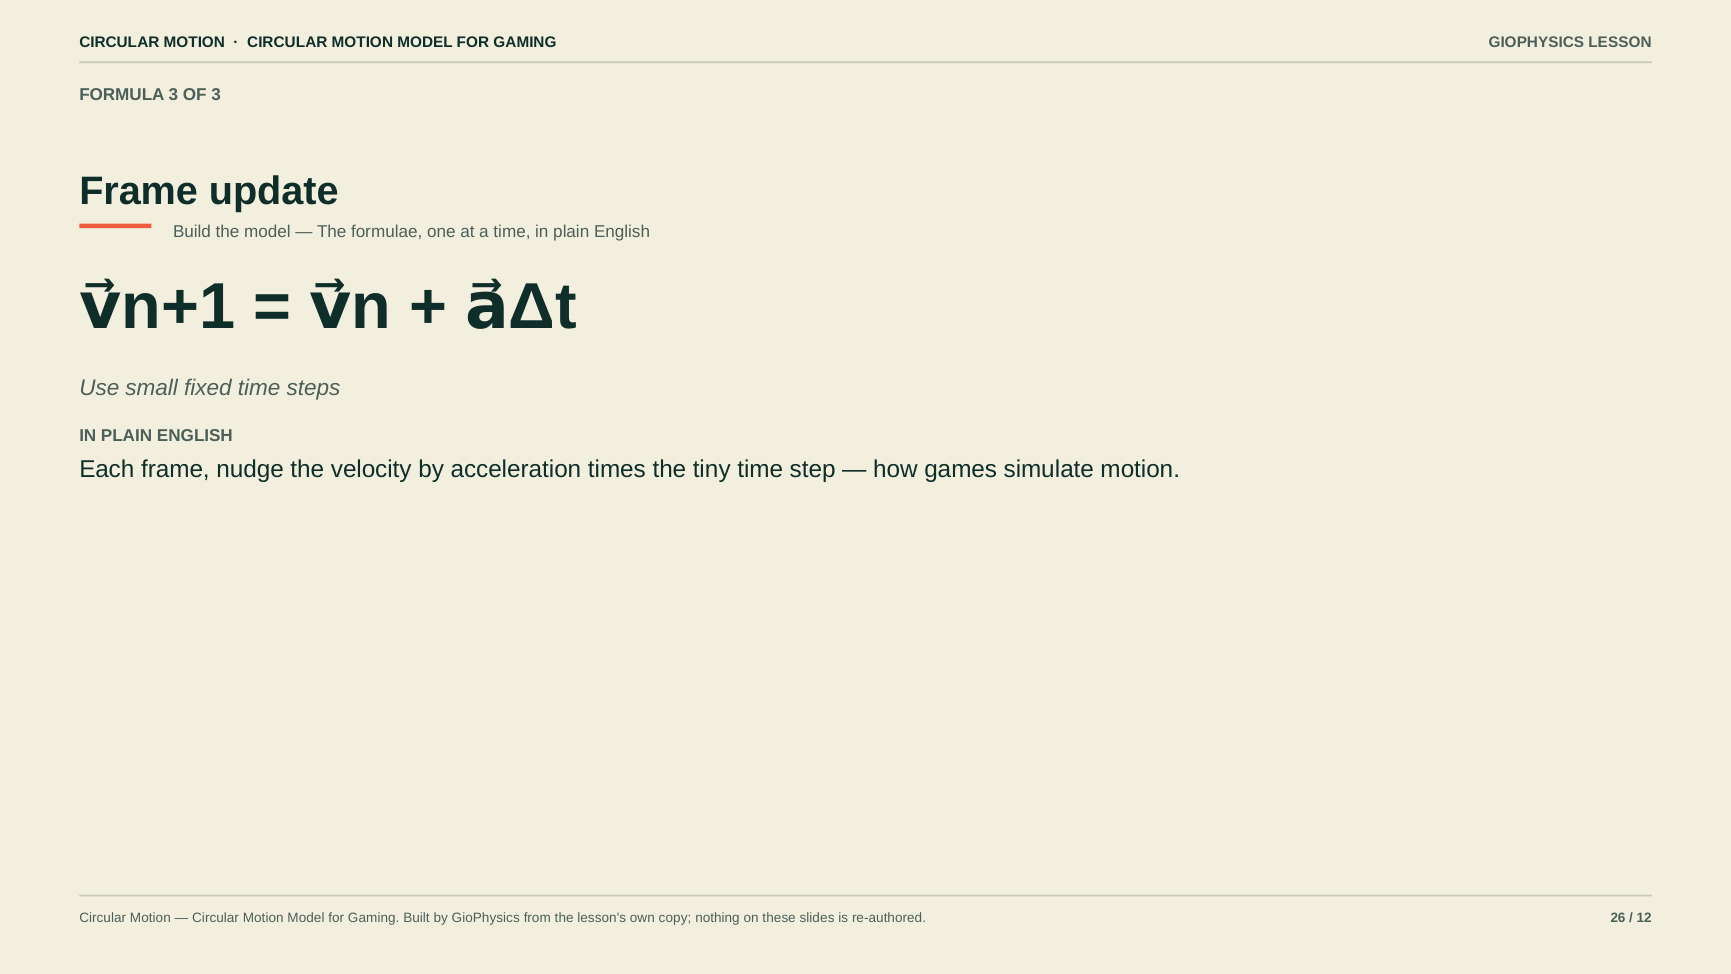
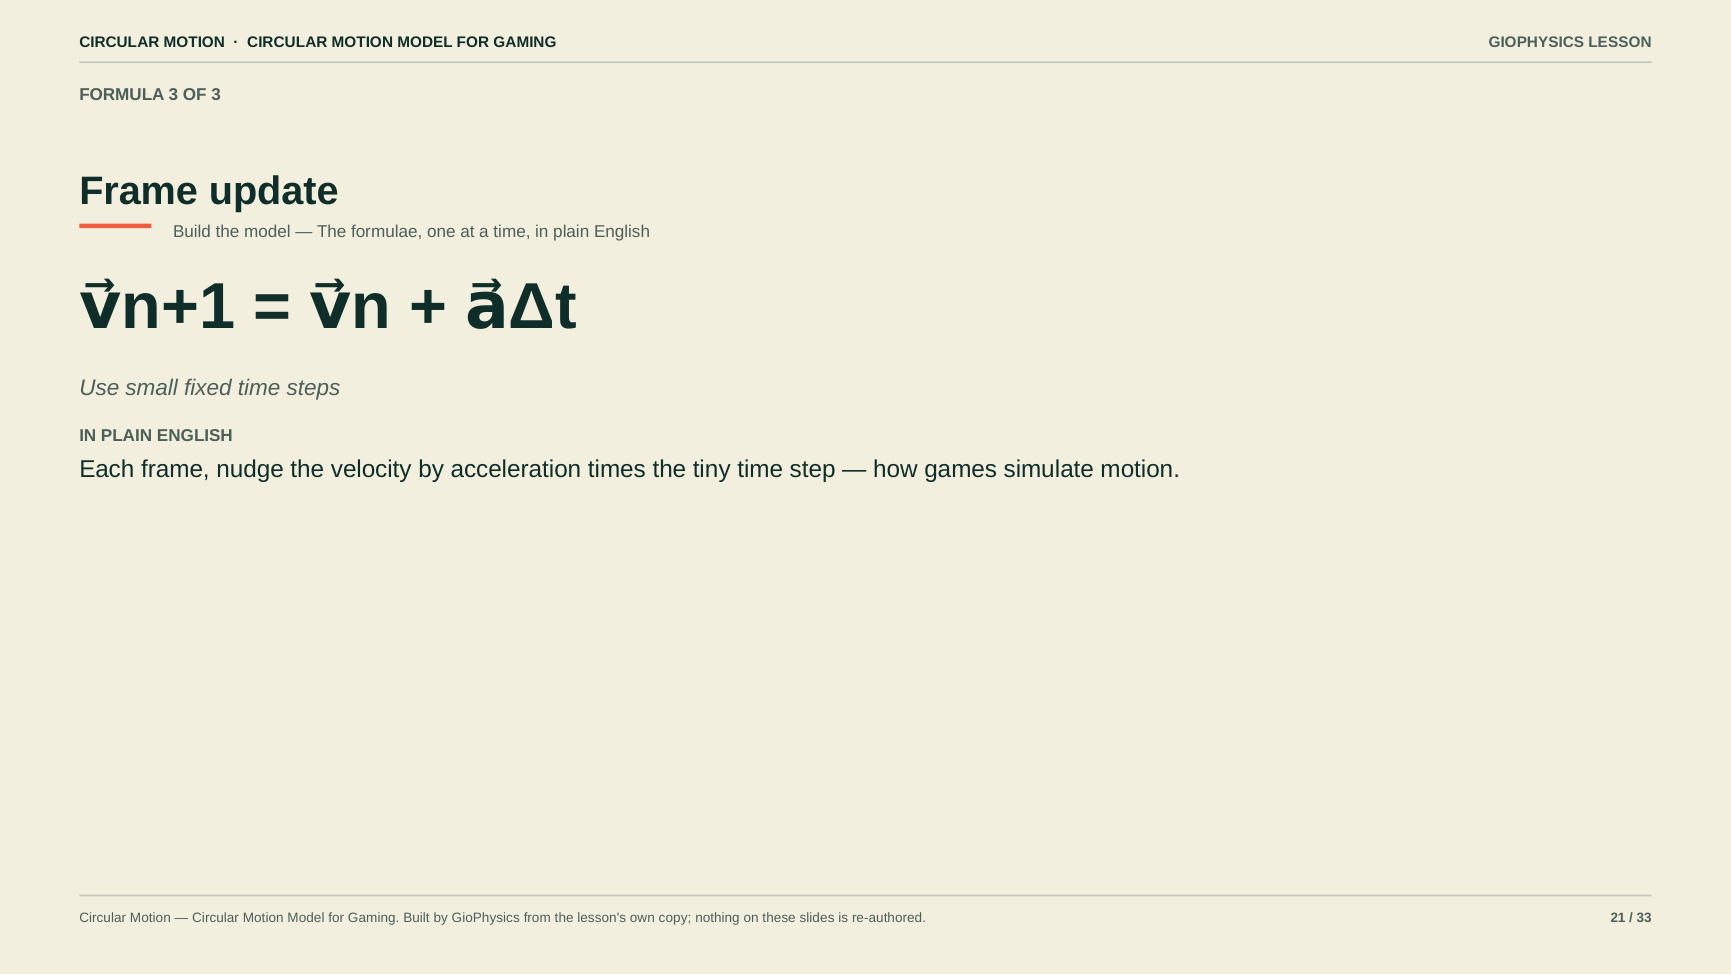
26: 26 -> 21
12: 12 -> 33
